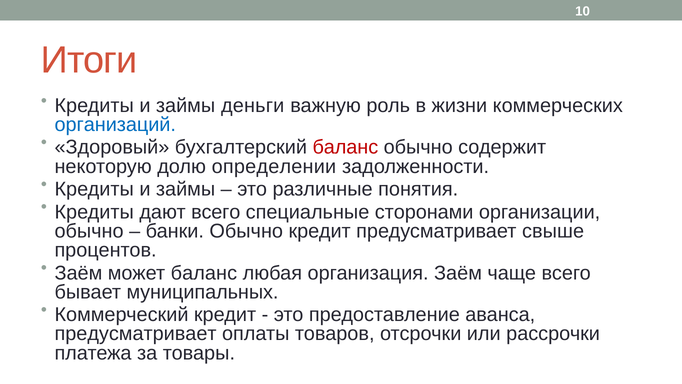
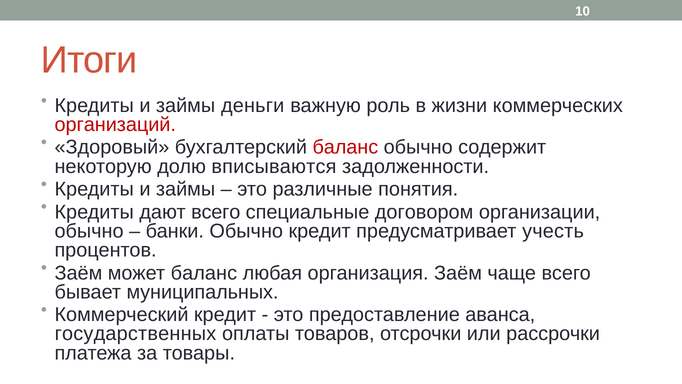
организаций colour: blue -> red
определении: определении -> вписываются
сторонами: сторонами -> договором
свыше: свыше -> учесть
предусматривает at (136, 334): предусматривает -> государственных
